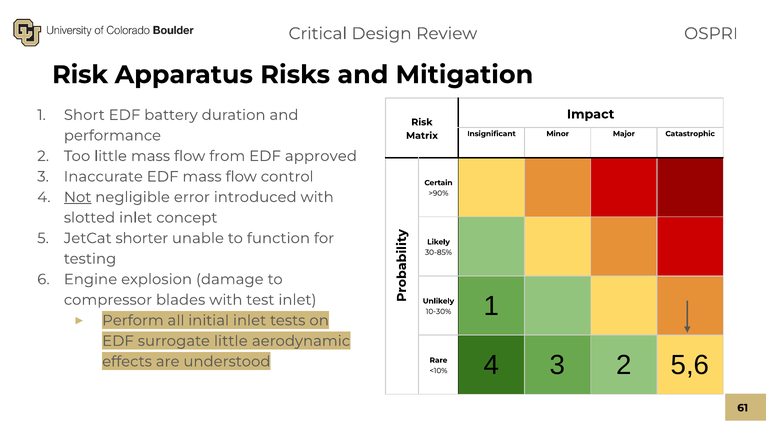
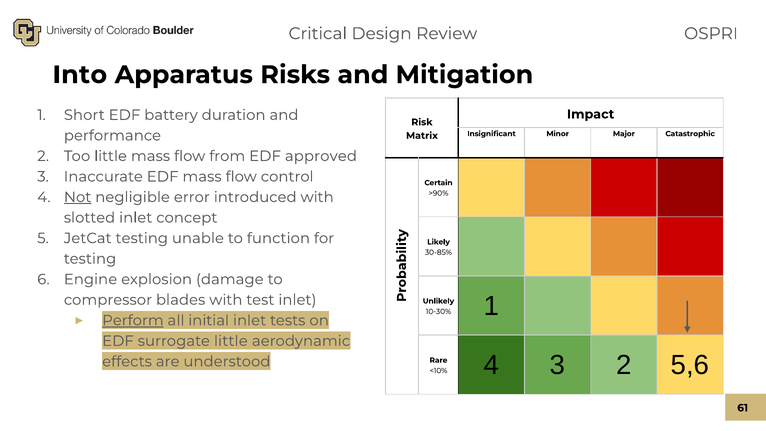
Risk at (80, 75): Risk -> Into
JetCat shorter: shorter -> testing
Perform underline: none -> present
